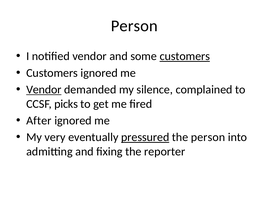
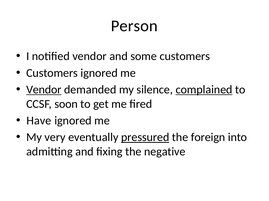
customers at (185, 56) underline: present -> none
complained underline: none -> present
picks: picks -> soon
After: After -> Have
the person: person -> foreign
reporter: reporter -> negative
